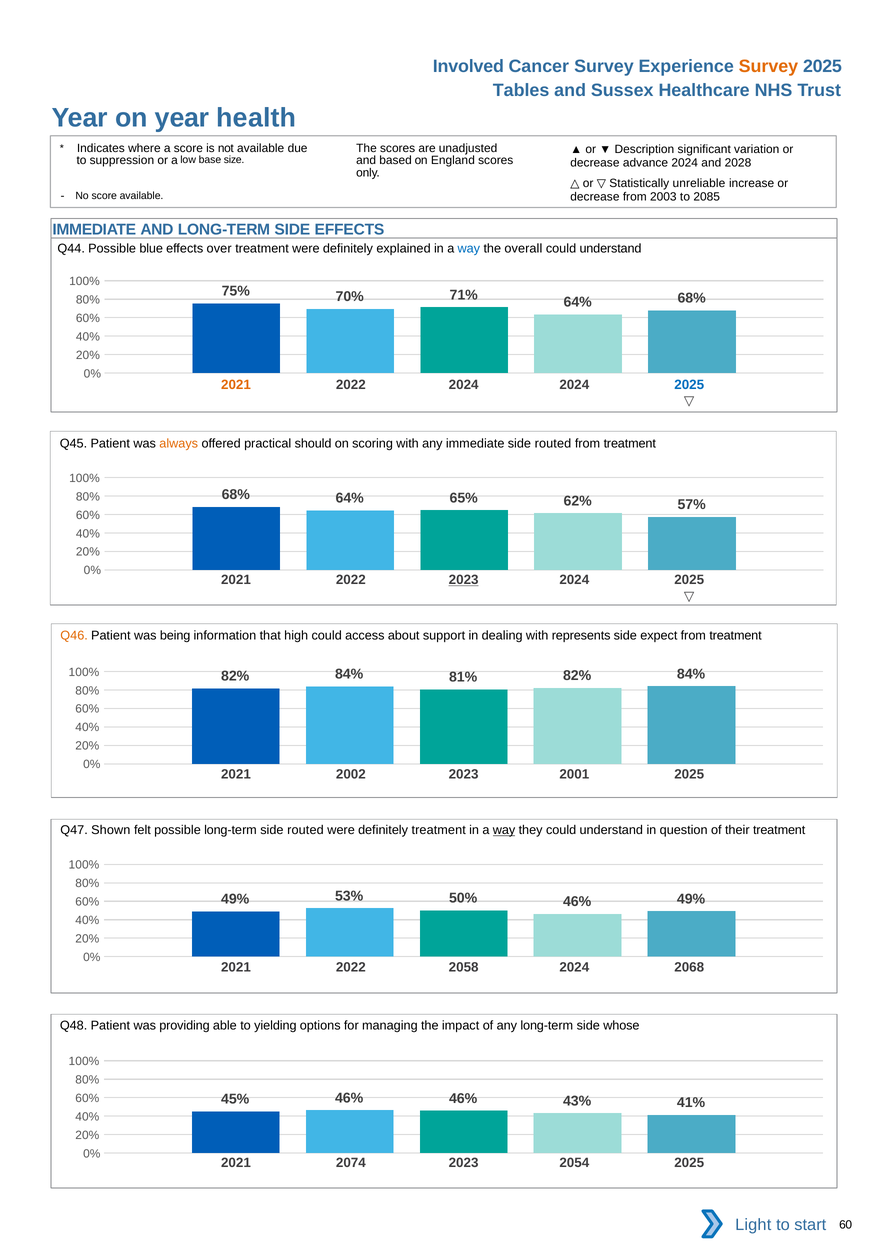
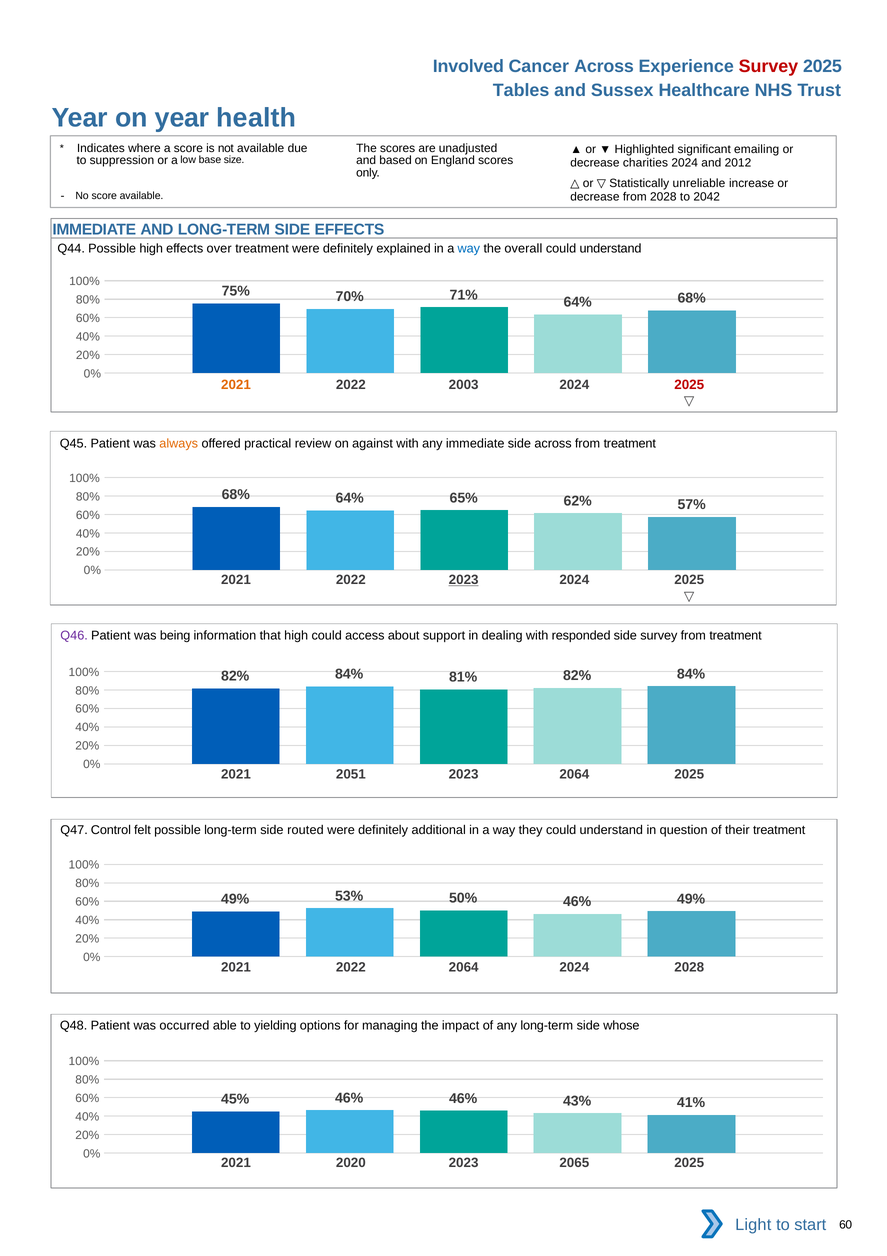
Cancer Survey: Survey -> Across
Survey at (768, 66) colour: orange -> red
Description: Description -> Highlighted
variation: variation -> emailing
advance: advance -> charities
2028: 2028 -> 2012
from 2003: 2003 -> 2028
2085: 2085 -> 2042
Possible blue: blue -> high
2022 2024: 2024 -> 2003
2025 at (689, 384) colour: blue -> red
should: should -> review
scoring: scoring -> against
immediate side routed: routed -> across
Q46 colour: orange -> purple
represents: represents -> responded
side expect: expect -> survey
2002: 2002 -> 2051
2023 2001: 2001 -> 2064
Shown: Shown -> Control
definitely treatment: treatment -> additional
way at (504, 830) underline: present -> none
2022 2058: 2058 -> 2064
2024 2068: 2068 -> 2028
providing: providing -> occurred
2074: 2074 -> 2020
2054: 2054 -> 2065
